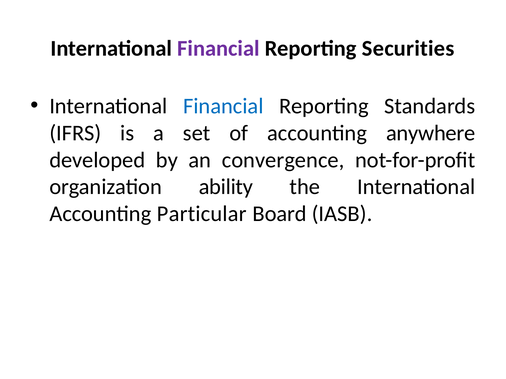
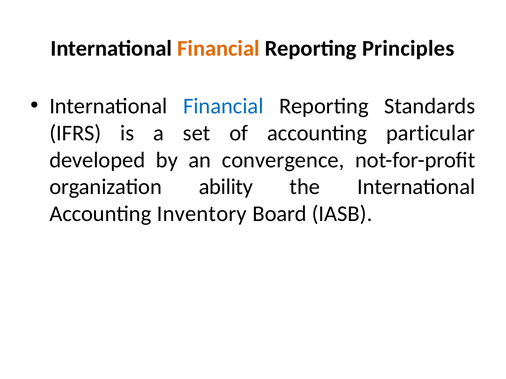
Financial at (218, 48) colour: purple -> orange
Securities: Securities -> Principles
anywhere: anywhere -> particular
Particular: Particular -> Inventory
